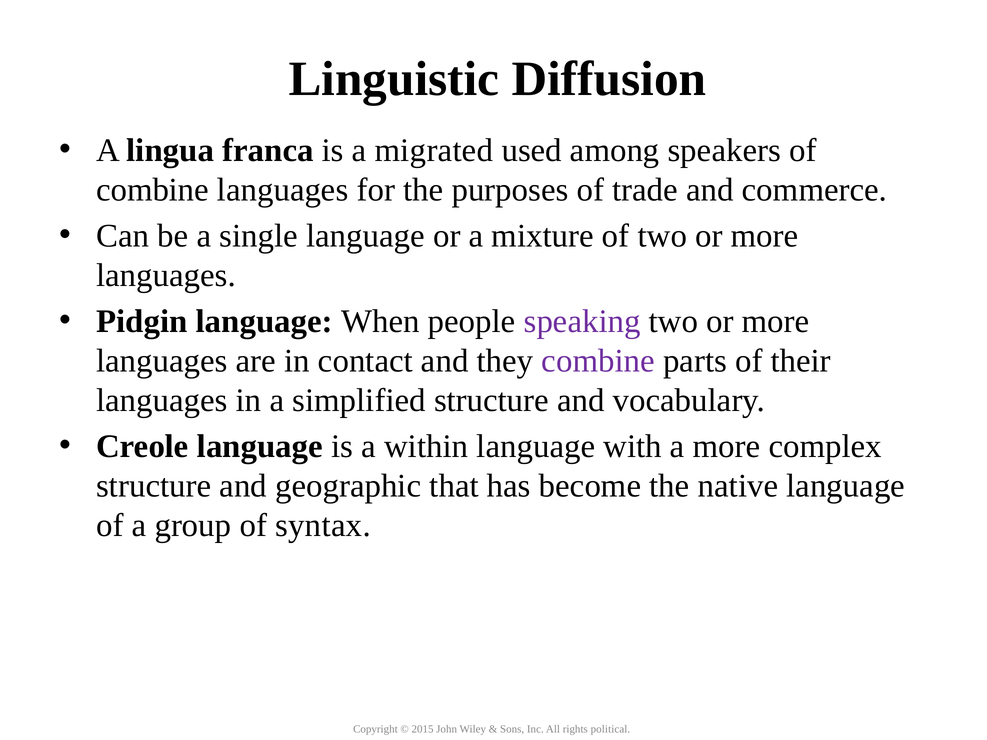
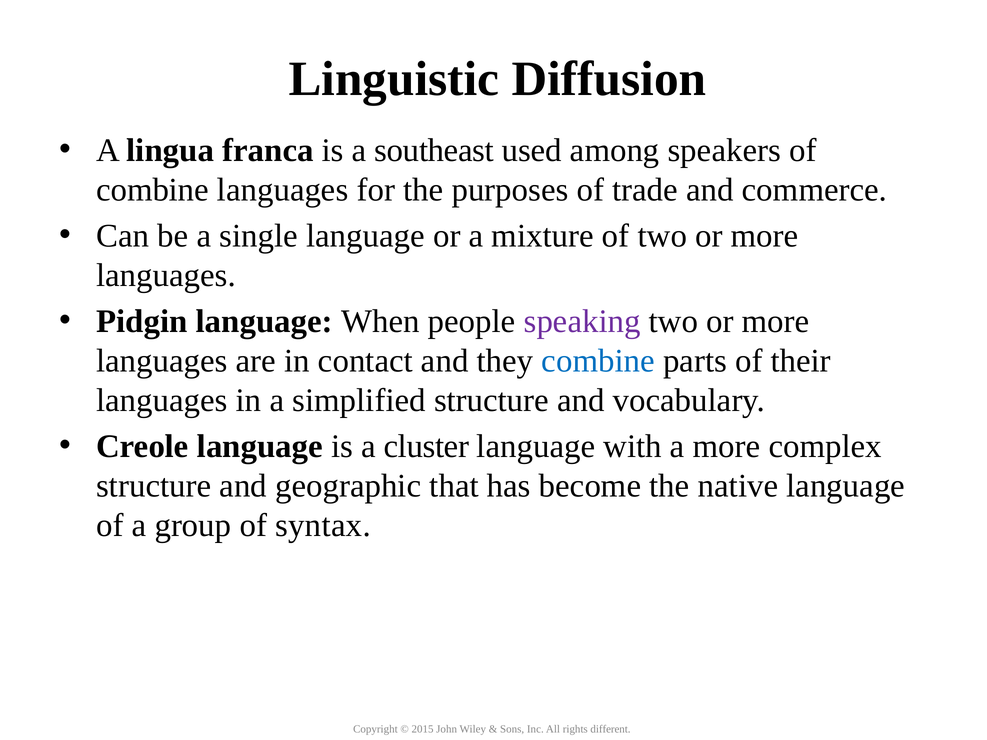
migrated: migrated -> southeast
combine at (598, 361) colour: purple -> blue
within: within -> cluster
political: political -> different
